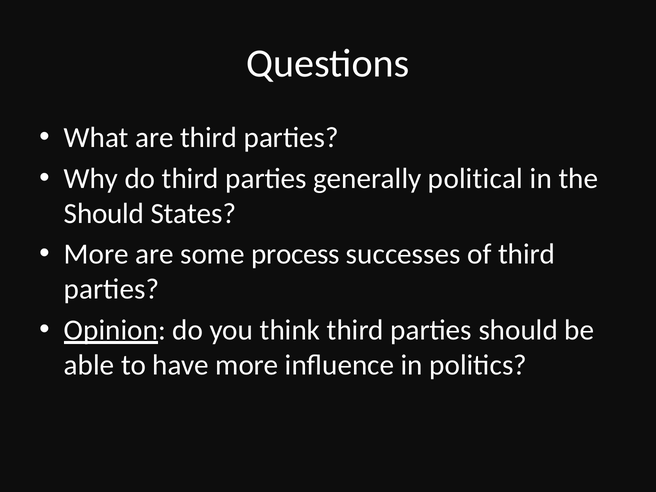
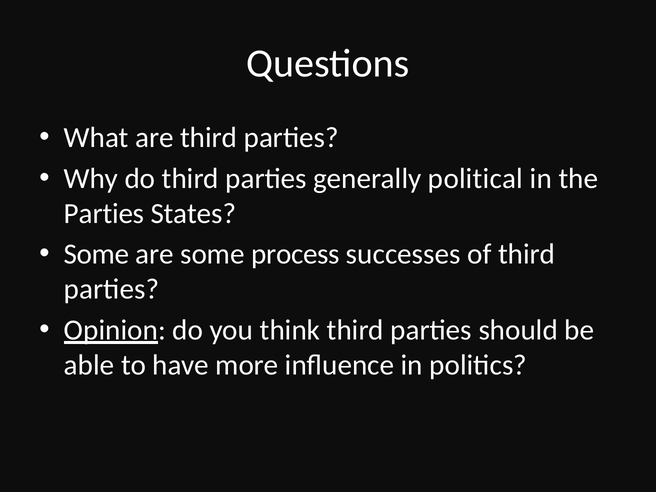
Should at (104, 213): Should -> Parties
More at (96, 254): More -> Some
